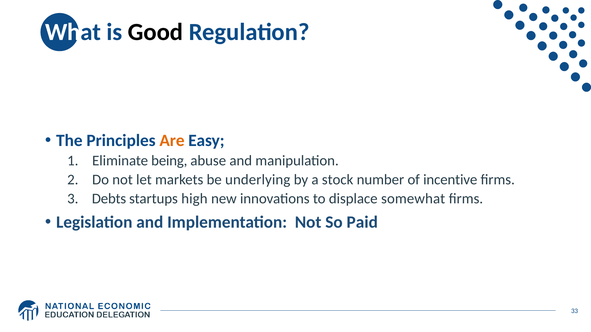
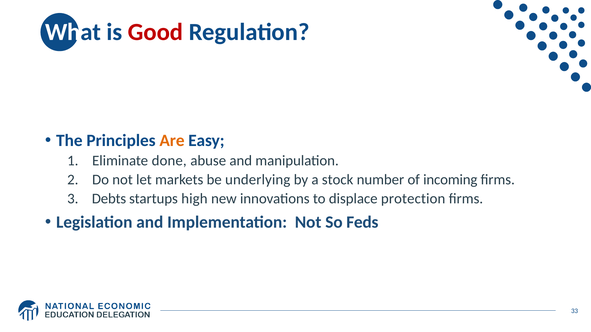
Good colour: black -> red
being: being -> done
incentive: incentive -> incoming
somewhat: somewhat -> protection
Paid: Paid -> Feds
